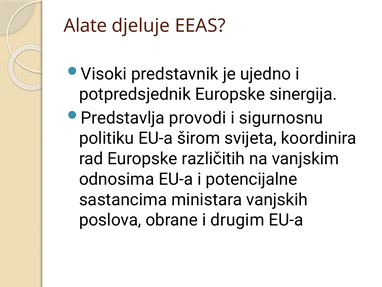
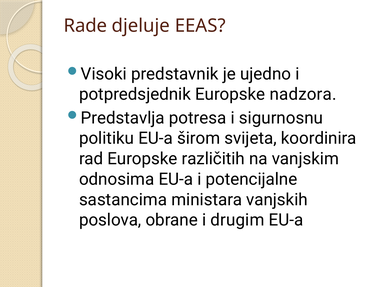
Alate: Alate -> Rade
sinergija: sinergija -> nadzora
provodi: provodi -> potresa
